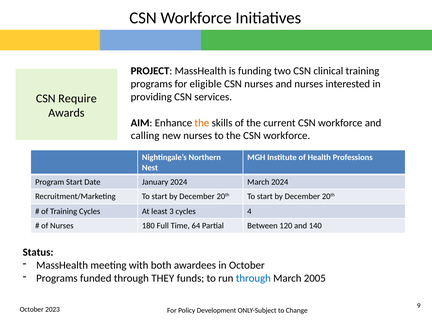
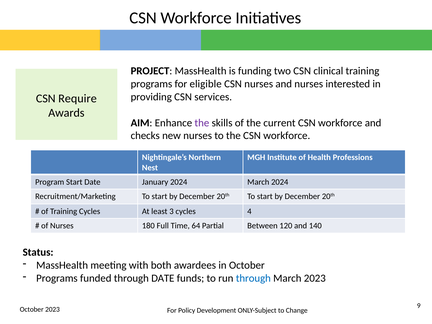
the at (202, 123) colour: orange -> purple
calling: calling -> checks
through THEY: THEY -> DATE
March 2005: 2005 -> 2023
